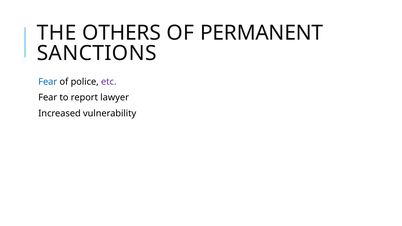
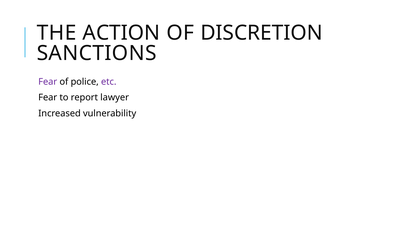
OTHERS: OTHERS -> ACTION
PERMANENT: PERMANENT -> DISCRETION
Fear at (48, 82) colour: blue -> purple
